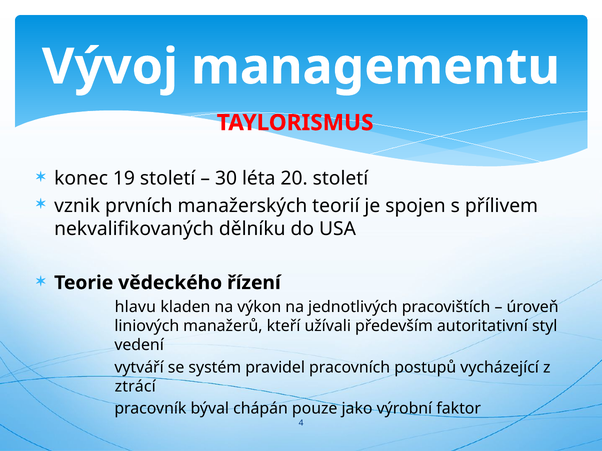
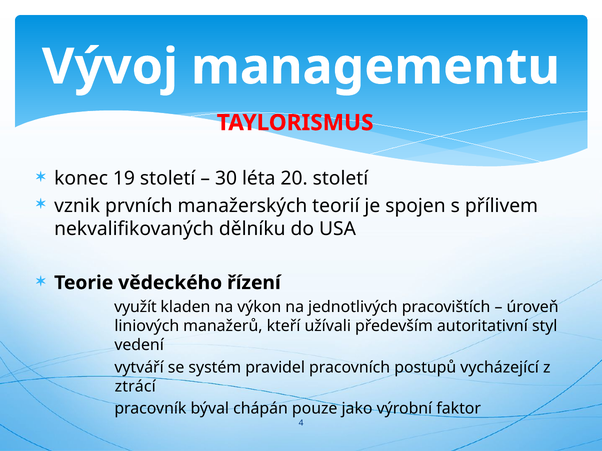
hlavu: hlavu -> využít
